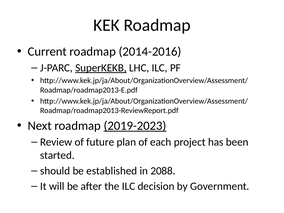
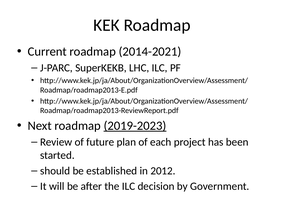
2014-2016: 2014-2016 -> 2014-2021
SuperKEKB underline: present -> none
2088: 2088 -> 2012
